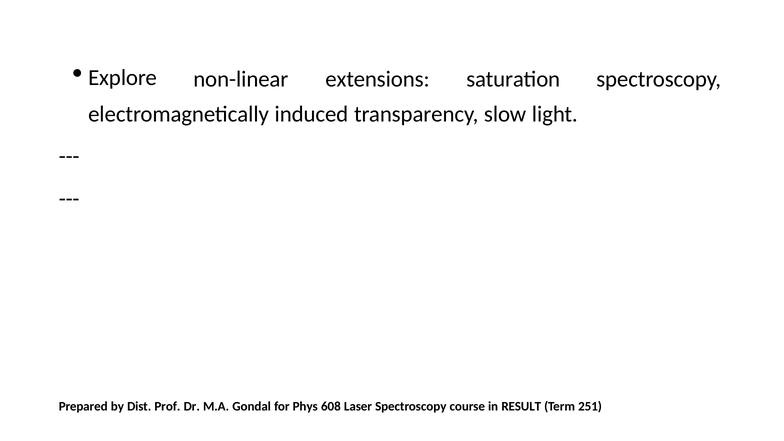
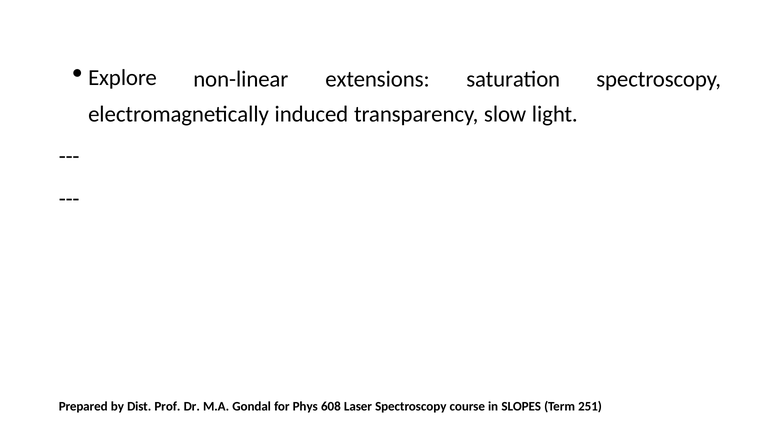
RESULT: RESULT -> SLOPES
